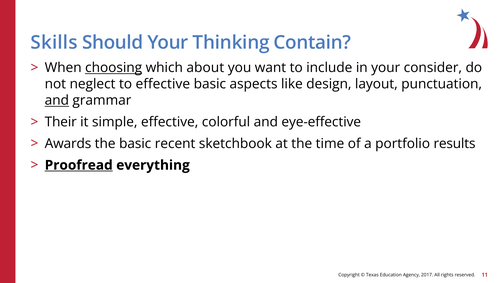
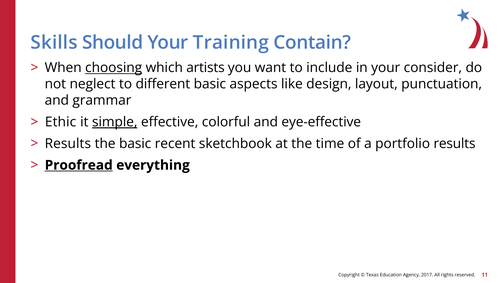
Thinking: Thinking -> Training
about: about -> artists
to effective: effective -> different
and at (57, 100) underline: present -> none
Their: Their -> Ethic
simple underline: none -> present
Awards at (68, 144): Awards -> Results
